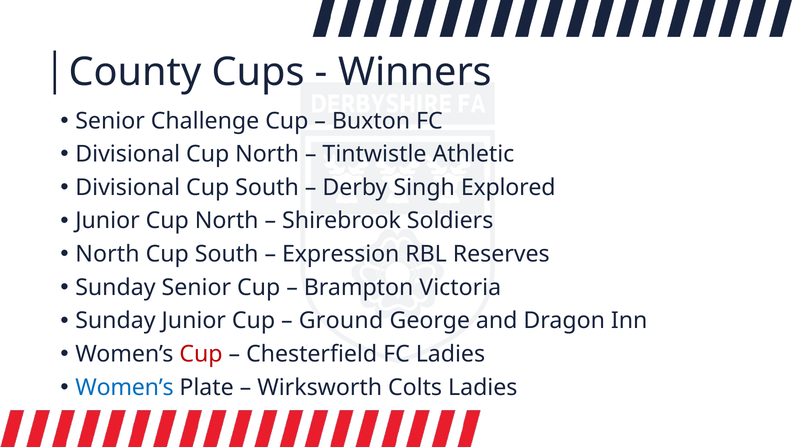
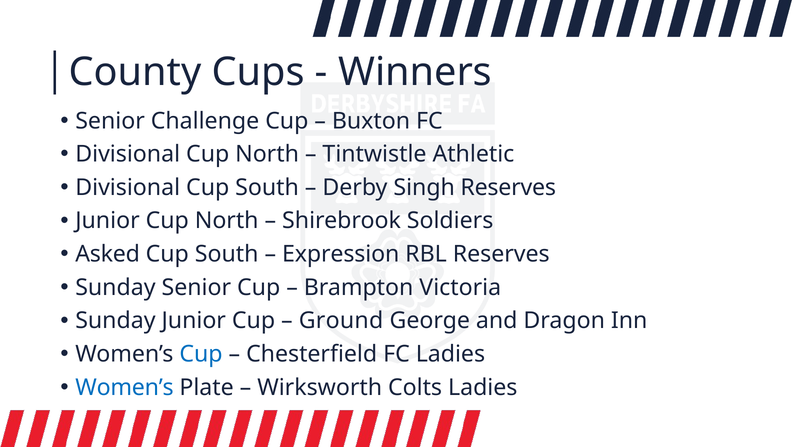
Singh Explored: Explored -> Reserves
North at (107, 254): North -> Asked
Cup at (201, 354) colour: red -> blue
